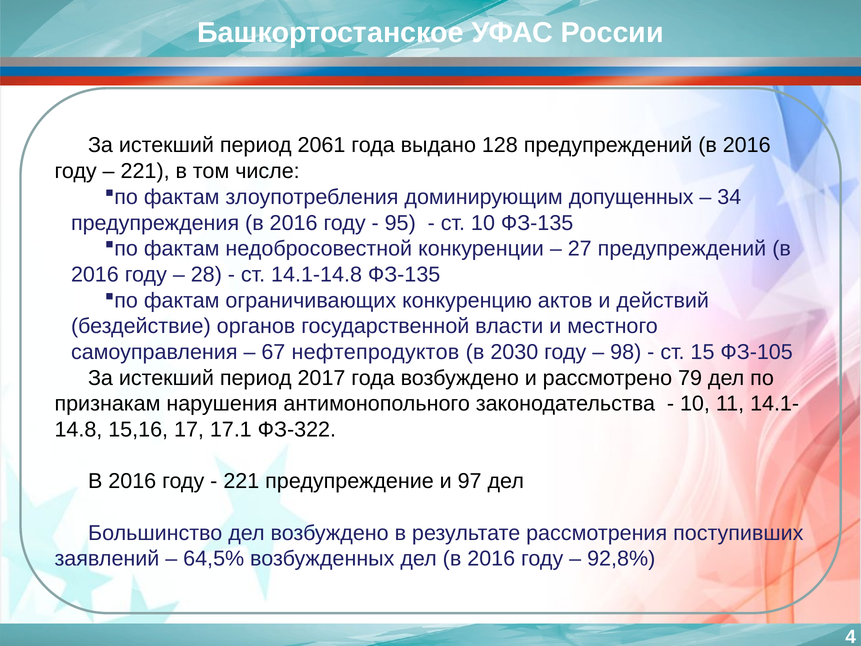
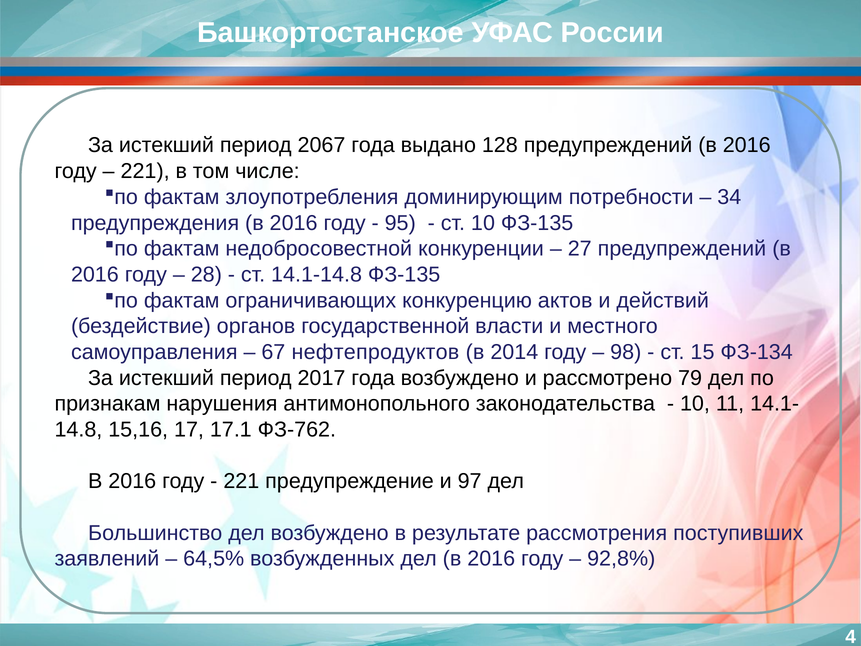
2061: 2061 -> 2067
допущенных: допущенных -> потребности
2030: 2030 -> 2014
ФЗ-105: ФЗ-105 -> ФЗ-134
ФЗ-322: ФЗ-322 -> ФЗ-762
